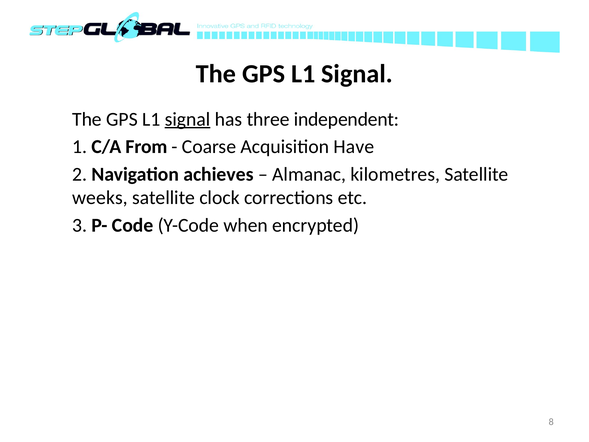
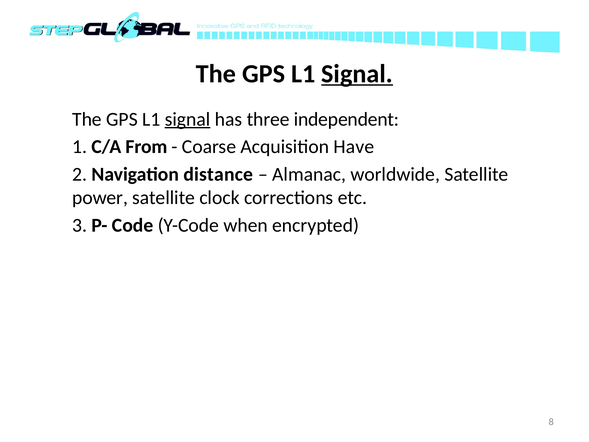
Signal at (357, 74) underline: none -> present
achieves: achieves -> distance
kilometres: kilometres -> worldwide
weeks: weeks -> power
